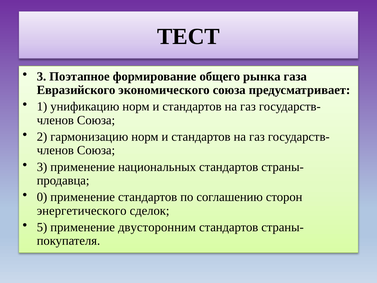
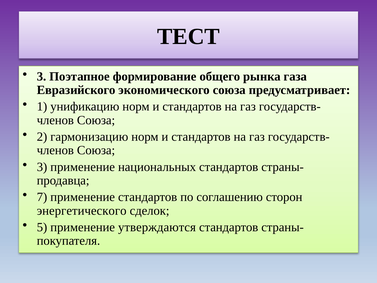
0: 0 -> 7
двусторонним: двусторонним -> утверждаются
